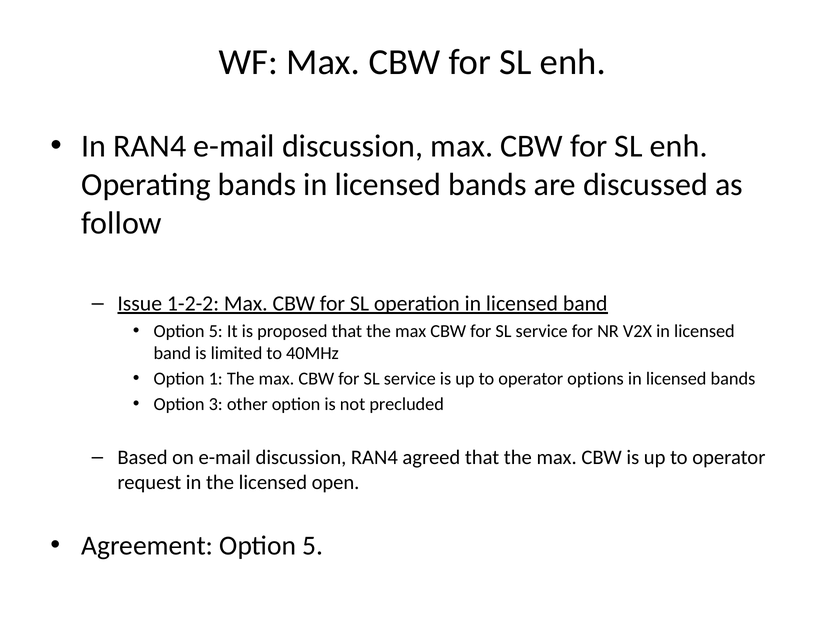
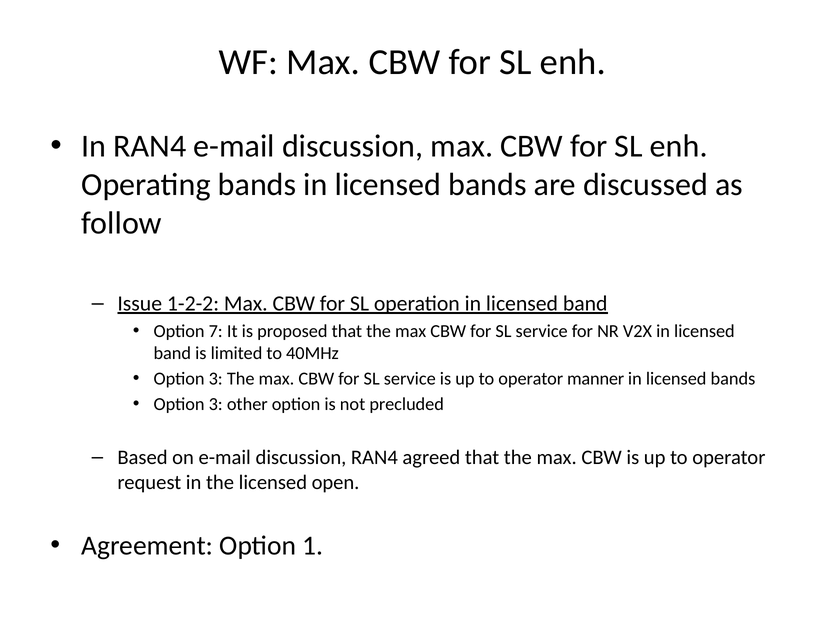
5 at (216, 332): 5 -> 7
1 at (216, 379): 1 -> 3
options: options -> manner
Agreement Option 5: 5 -> 1
